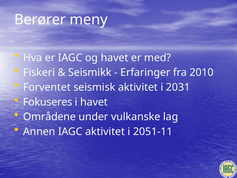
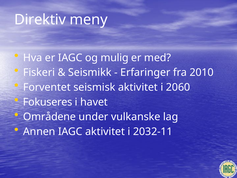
Berører: Berører -> Direktiv
og havet: havet -> mulig
2031: 2031 -> 2060
2051-11: 2051-11 -> 2032-11
